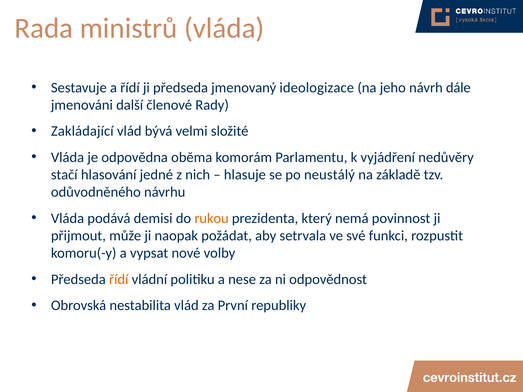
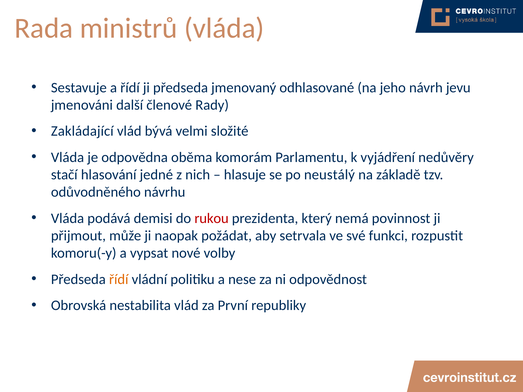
ideologizace: ideologizace -> odhlasované
dále: dále -> jevu
rukou colour: orange -> red
